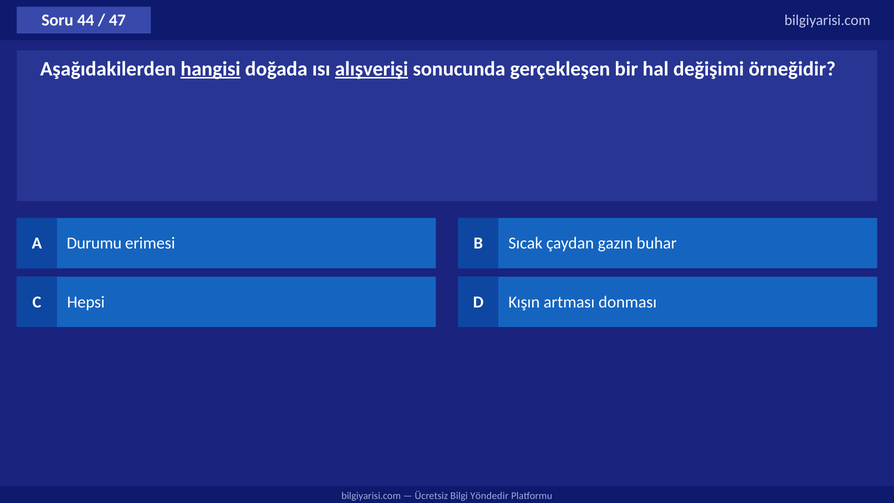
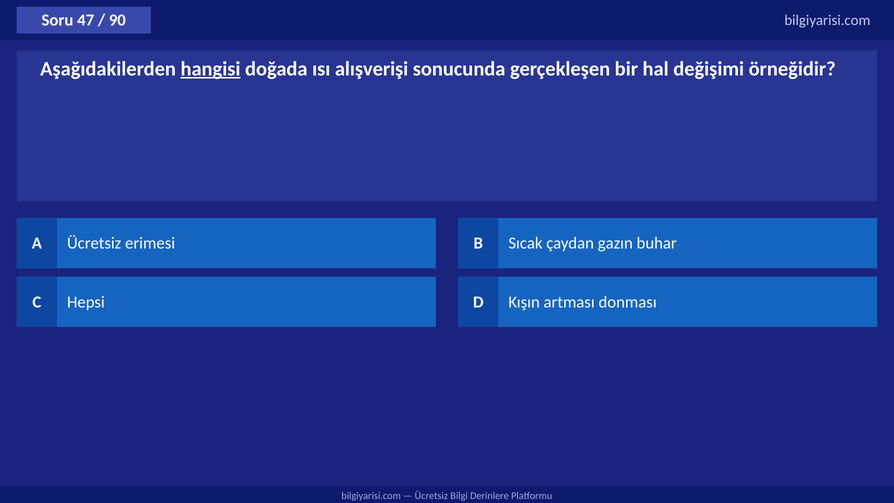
44: 44 -> 47
47: 47 -> 90
alışverişi underline: present -> none
A Durumu: Durumu -> Ücretsiz
Yöndedir: Yöndedir -> Derinlere
